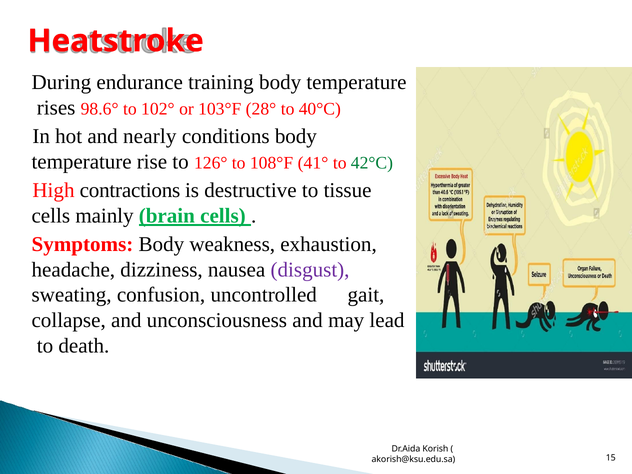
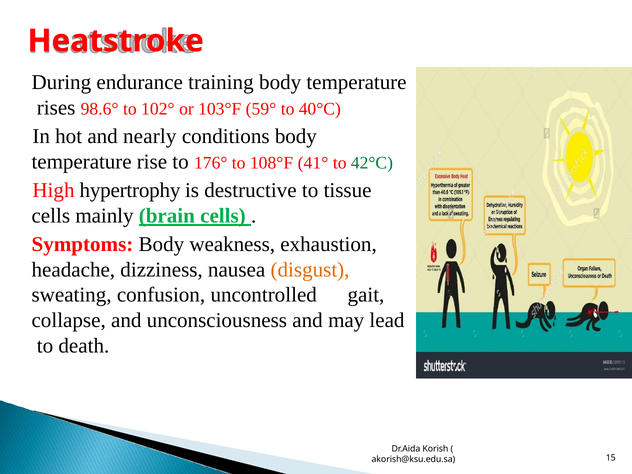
28°: 28° -> 59°
126°: 126° -> 176°
contractions: contractions -> hypertrophy
disgust colour: purple -> orange
